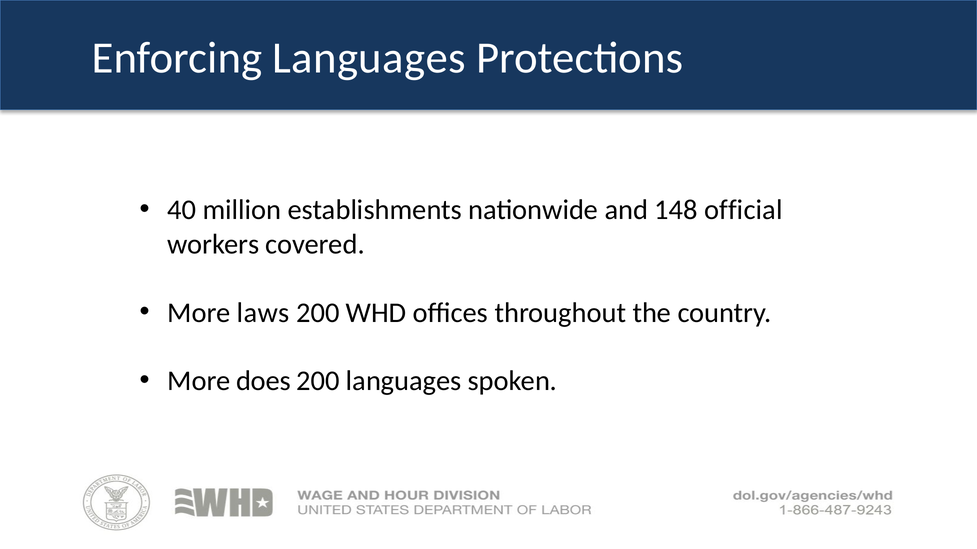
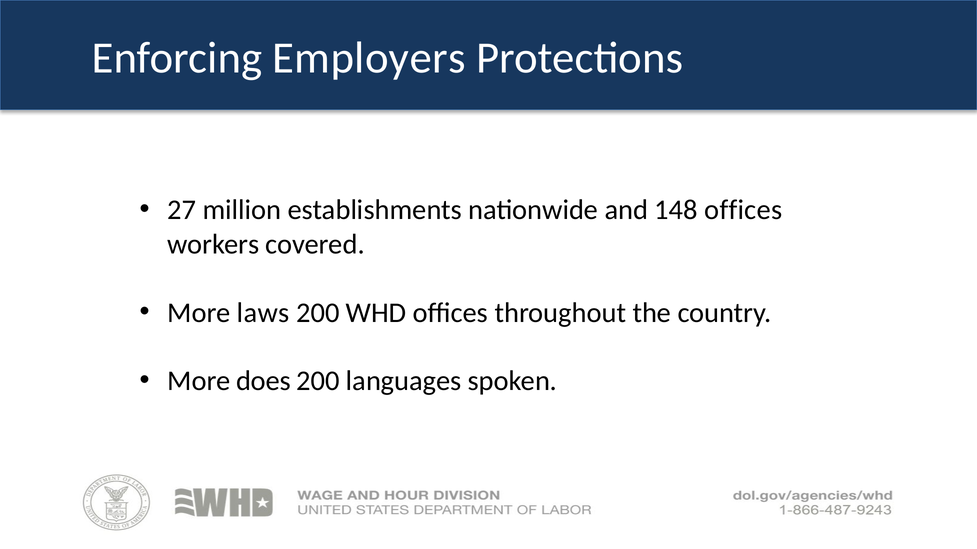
Enforcing Languages: Languages -> Employers
40: 40 -> 27
148 official: official -> offices
